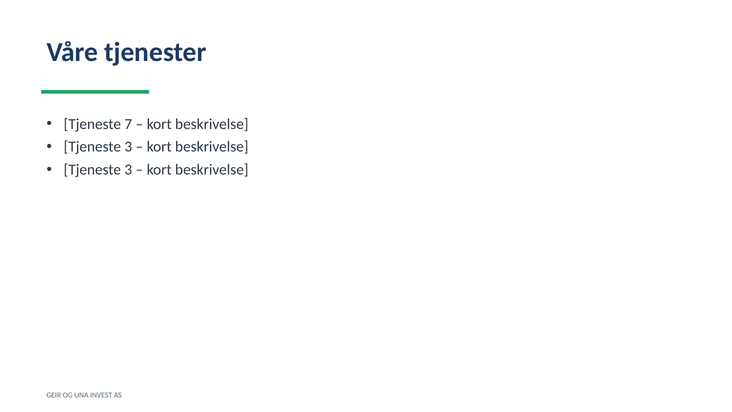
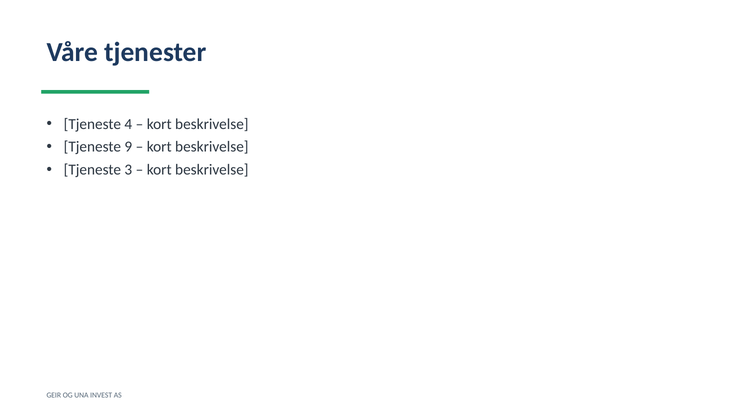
7: 7 -> 4
3 at (128, 147): 3 -> 9
